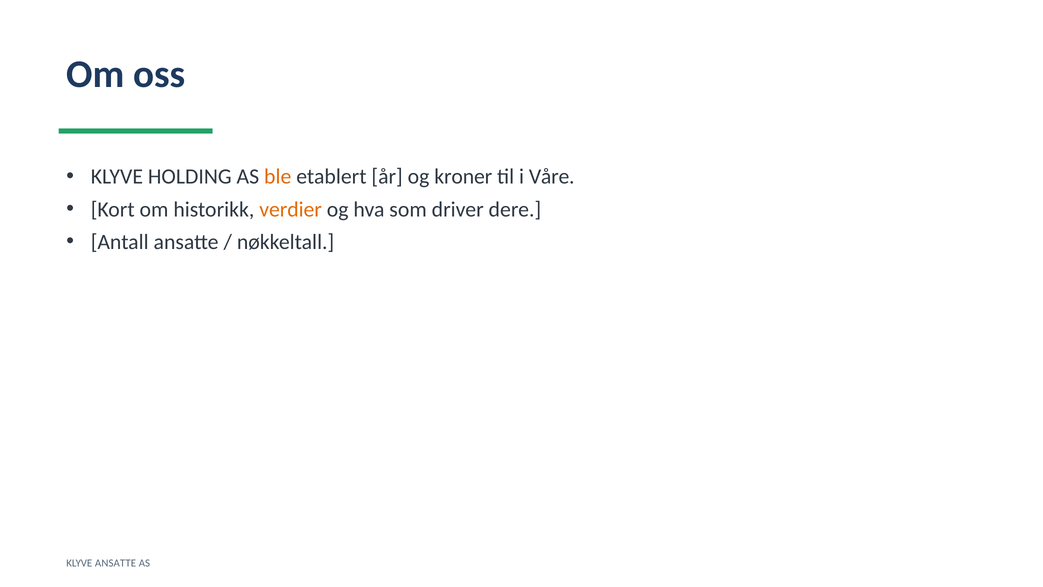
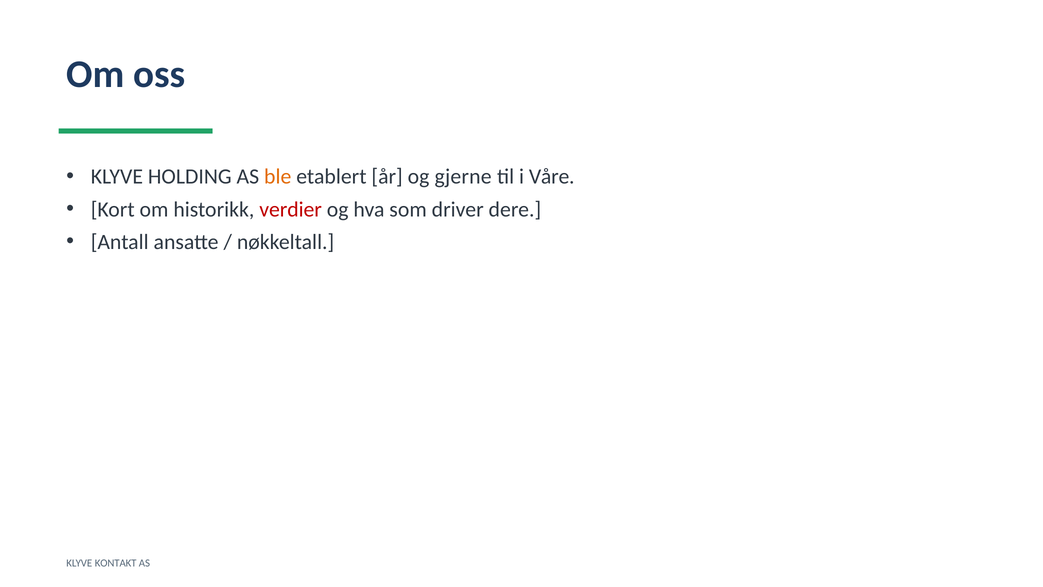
kroner: kroner -> gjerne
verdier colour: orange -> red
KLYVE ANSATTE: ANSATTE -> KONTAKT
